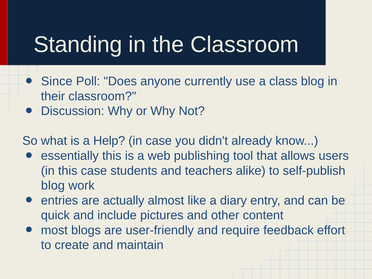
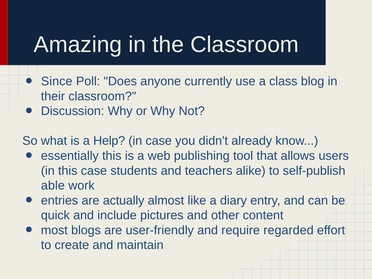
Standing: Standing -> Amazing
blog at (53, 186): blog -> able
feedback: feedback -> regarded
